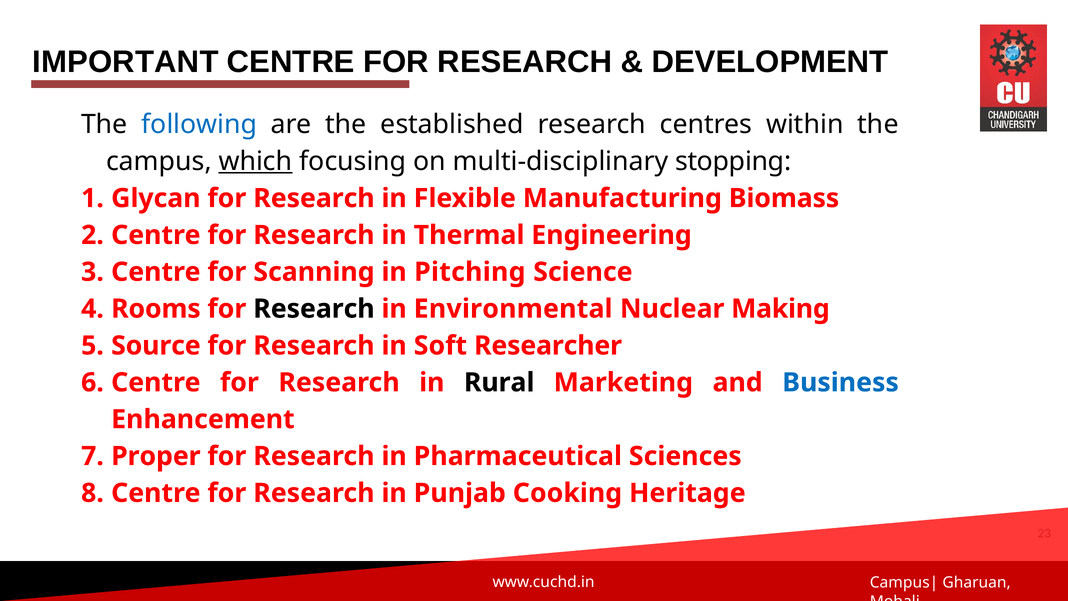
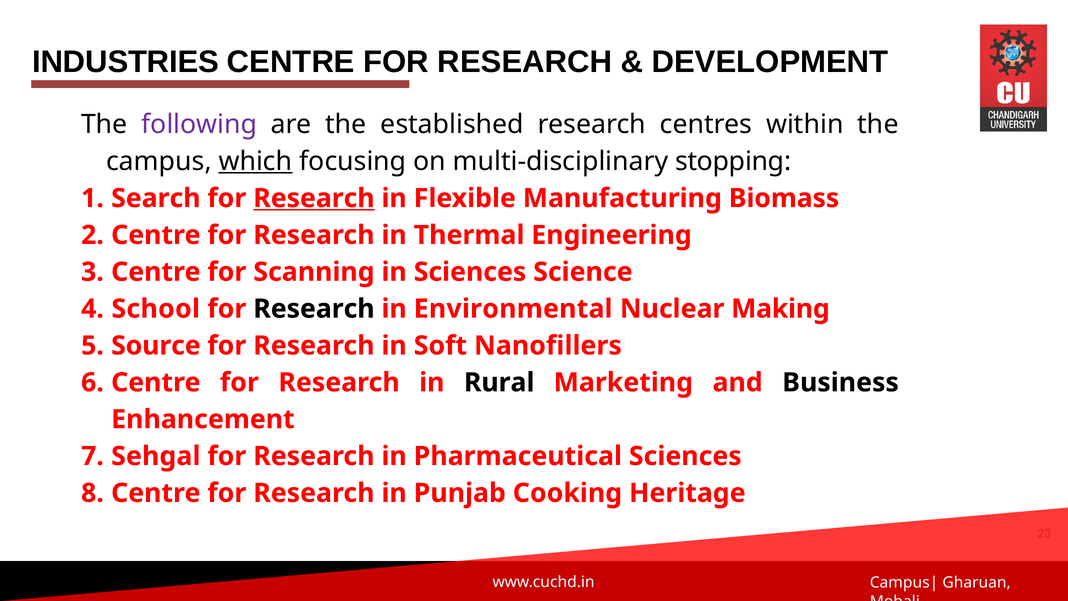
IMPORTANT: IMPORTANT -> INDUSTRIES
following colour: blue -> purple
Glycan: Glycan -> Search
Research at (314, 198) underline: none -> present
in Pitching: Pitching -> Sciences
Rooms: Rooms -> School
Researcher: Researcher -> Nanofillers
Business colour: blue -> black
Proper: Proper -> Sehgal
